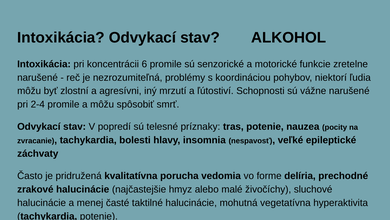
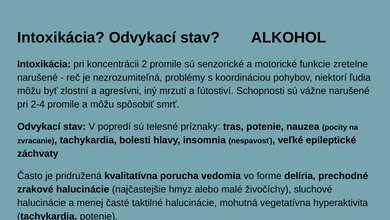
6: 6 -> 2
